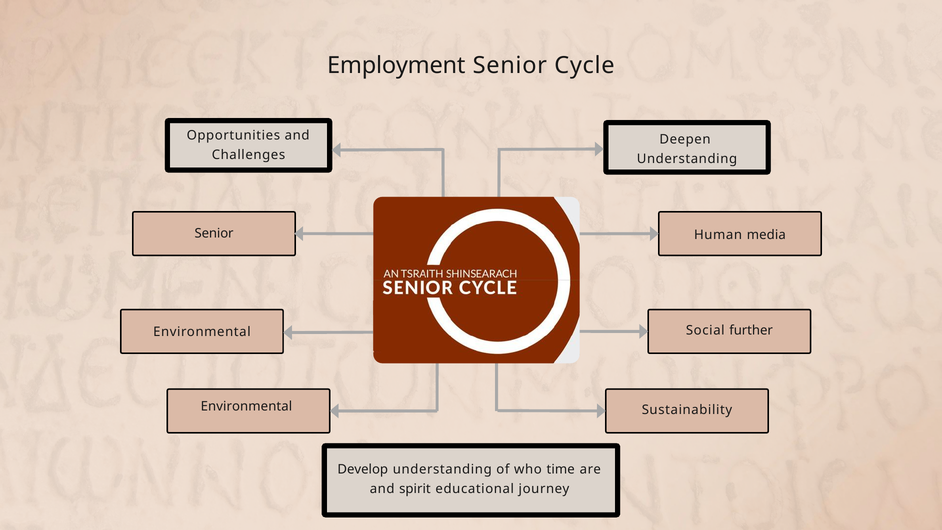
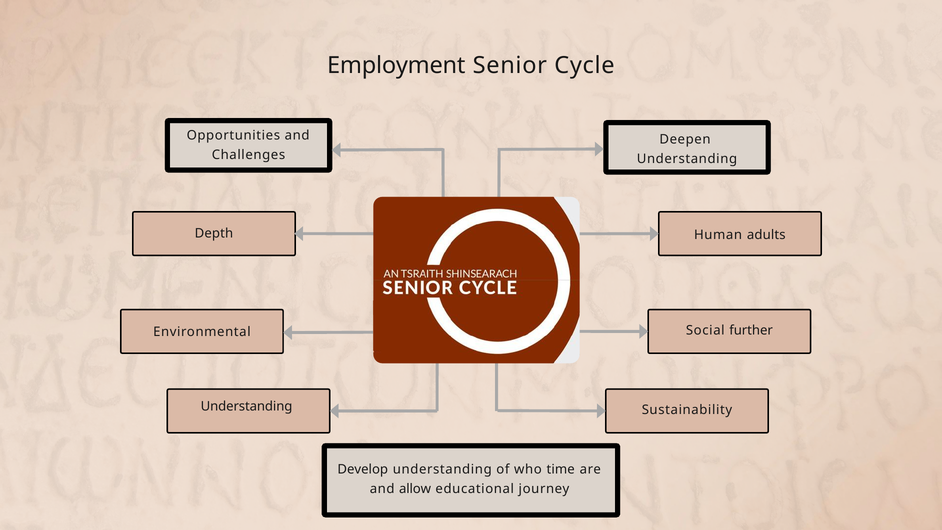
Senior at (214, 234): Senior -> Depth
media: media -> adults
Environmental at (246, 407): Environmental -> Understanding
spirit: spirit -> allow
